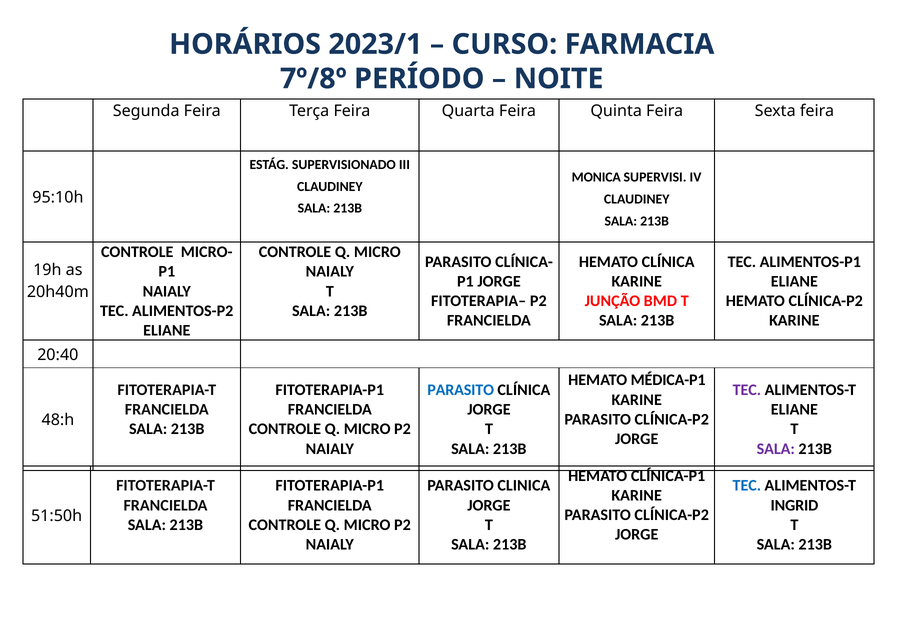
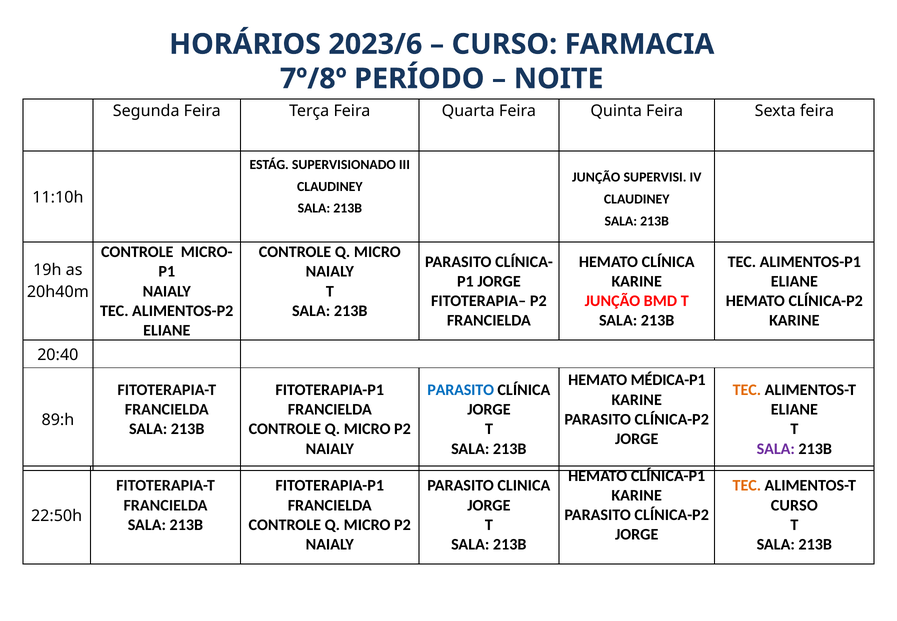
2023/1: 2023/1 -> 2023/6
MONICA at (596, 177): MONICA -> JUNÇÃO
95:10h: 95:10h -> 11:10h
TEC at (747, 390) colour: purple -> orange
48:h: 48:h -> 89:h
TEC at (747, 486) colour: blue -> orange
INGRID at (794, 505): INGRID -> CURSO
51:50h: 51:50h -> 22:50h
